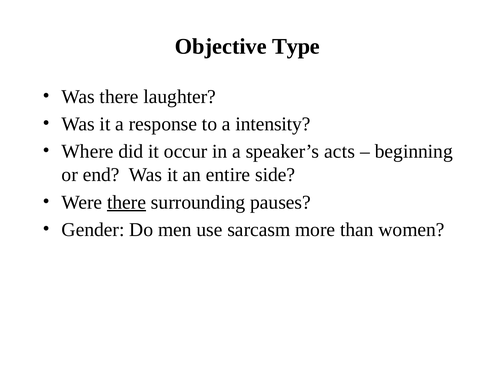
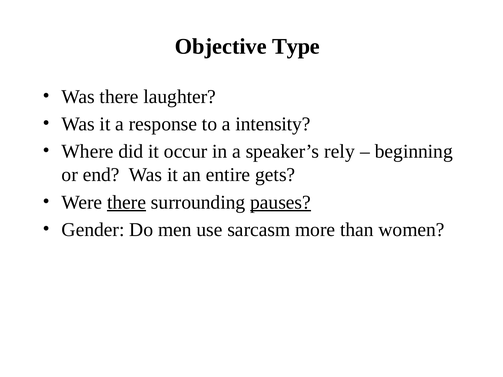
acts: acts -> rely
side: side -> gets
pauses underline: none -> present
